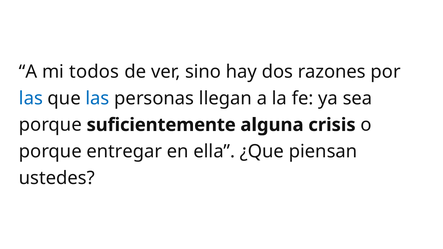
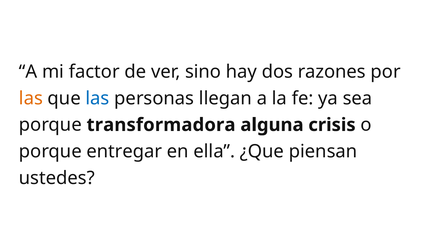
todos: todos -> factor
las at (31, 98) colour: blue -> orange
suficientemente: suficientemente -> transformadora
